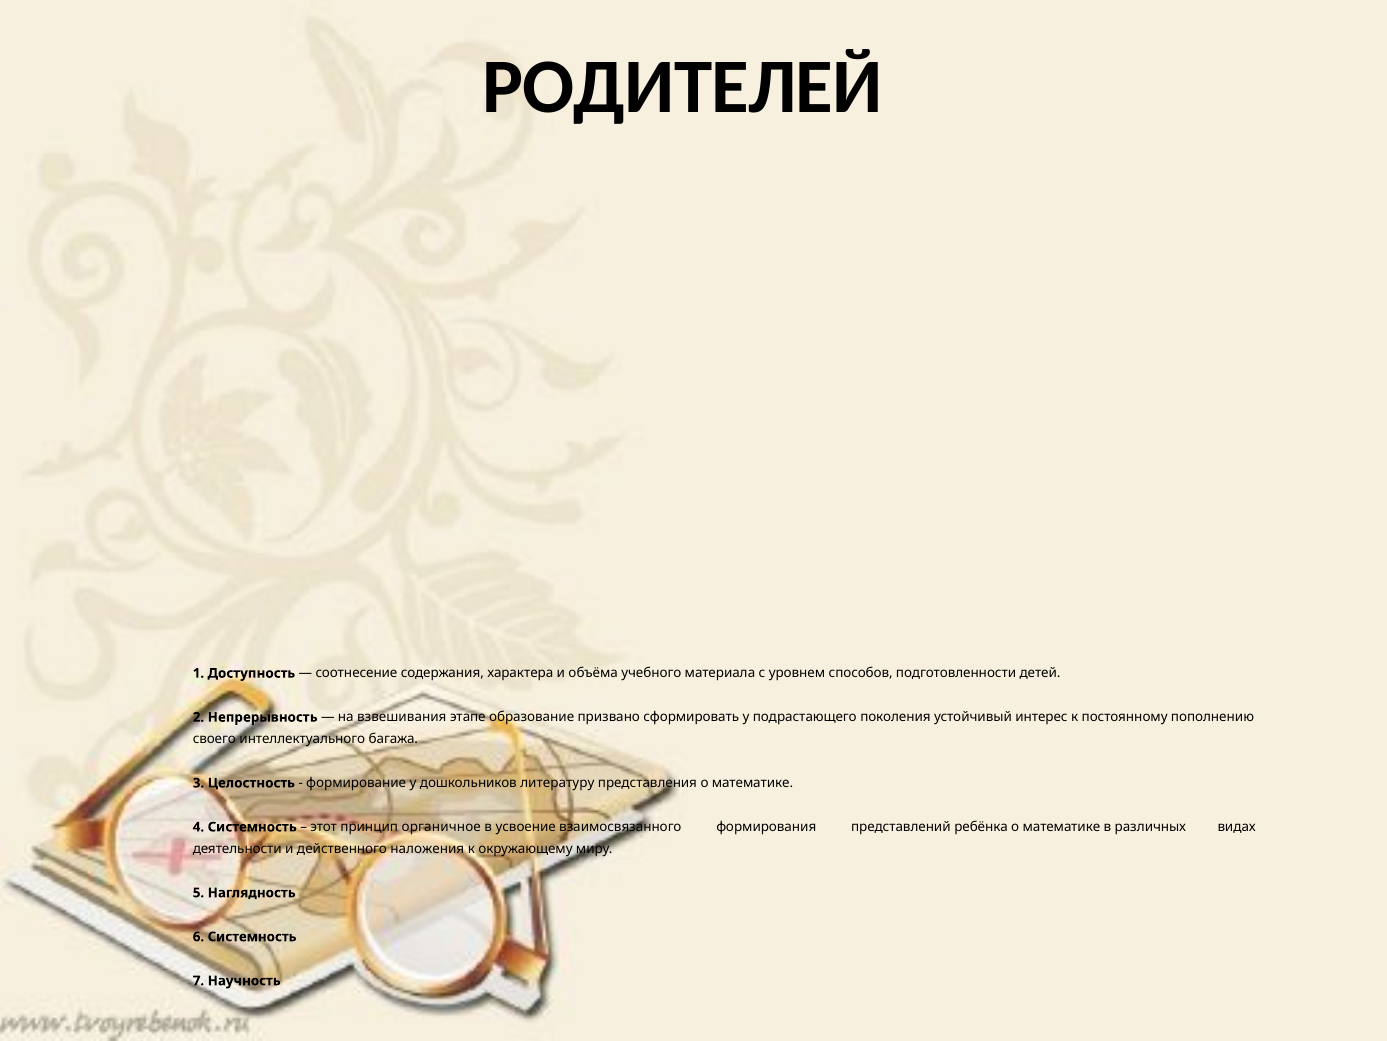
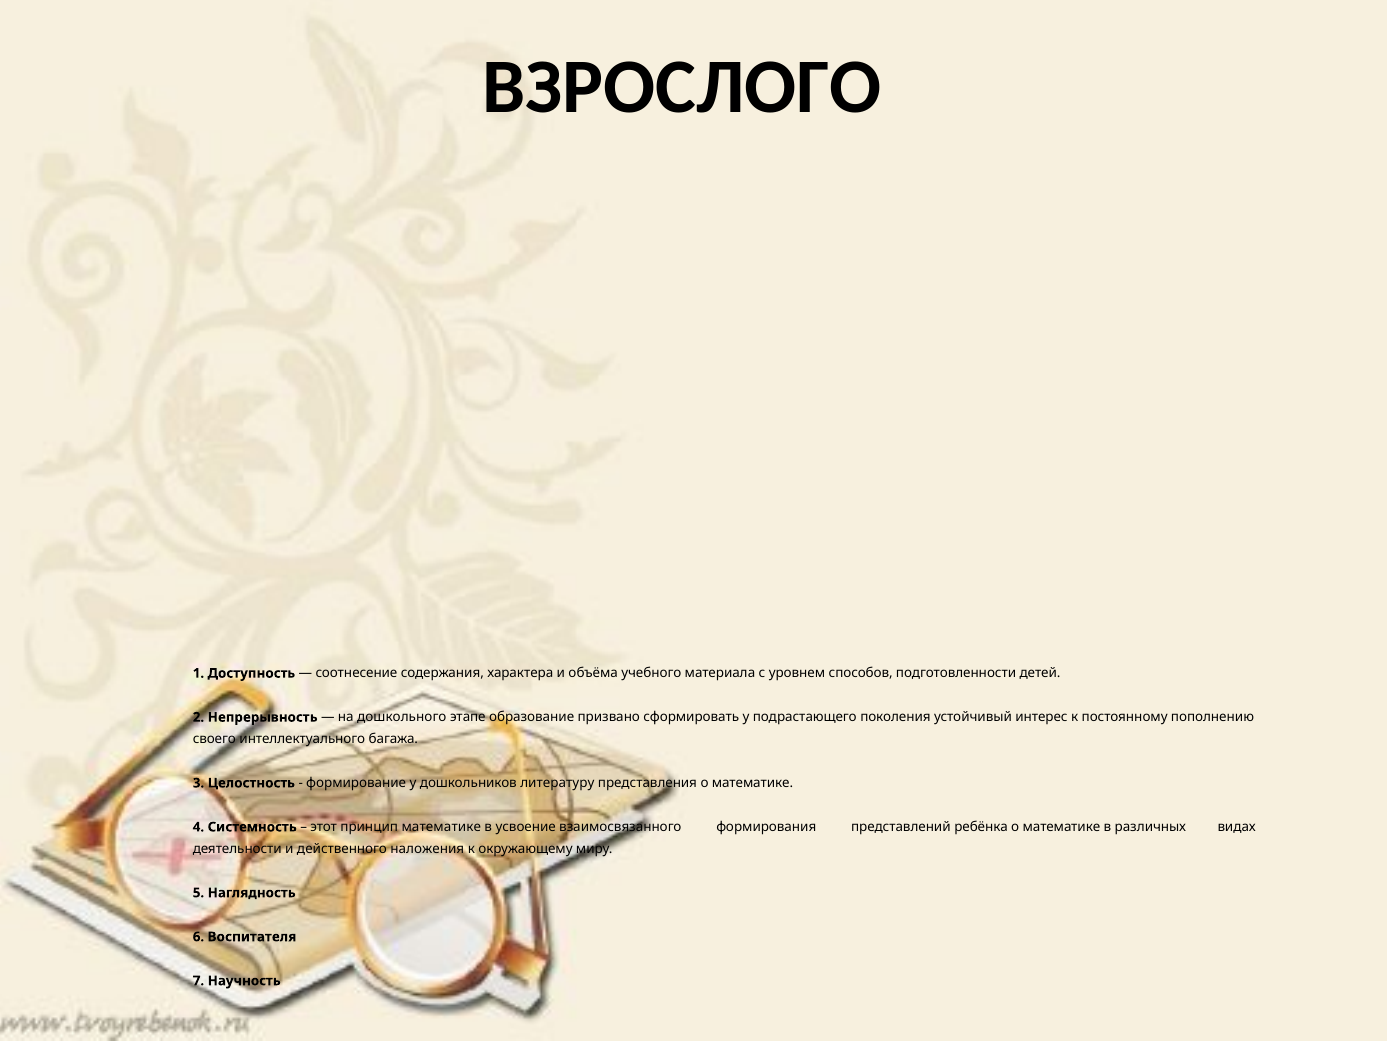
РОДИТЕЛЕЙ: РОДИТЕЛЕЙ -> ВЗРОСЛОГО
взвешивания: взвешивания -> дошкольного
принцип органичное: органичное -> математике
6 Системность: Системность -> Воспитателя
